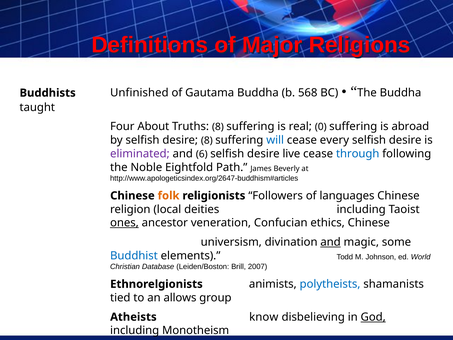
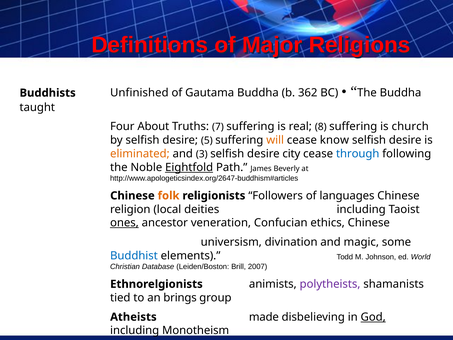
568: 568 -> 362
Truths 8: 8 -> 7
0: 0 -> 8
abroad: abroad -> church
desire 8: 8 -> 5
will colour: blue -> orange
every: every -> know
eliminated colour: purple -> orange
6: 6 -> 3
live: live -> city
Eightfold underline: none -> present
and at (331, 242) underline: present -> none
polytheists colour: blue -> purple
allows: allows -> brings
know: know -> made
